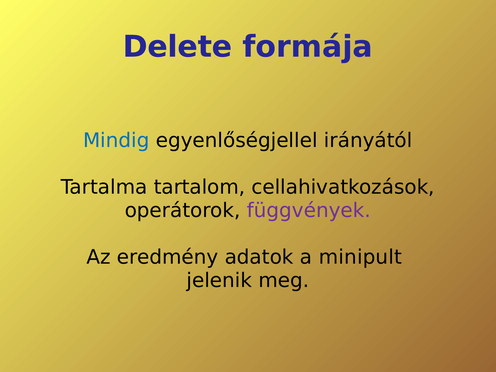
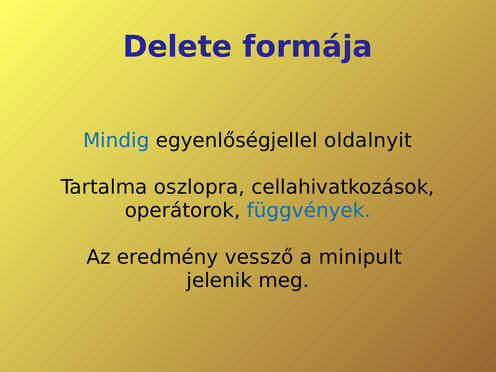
irányától: irányától -> oldalnyit
tartalom: tartalom -> oszlopra
függvények colour: purple -> blue
adatok: adatok -> vessző
